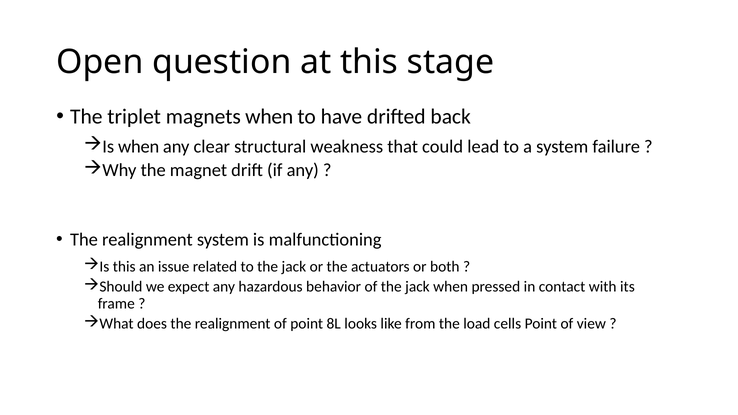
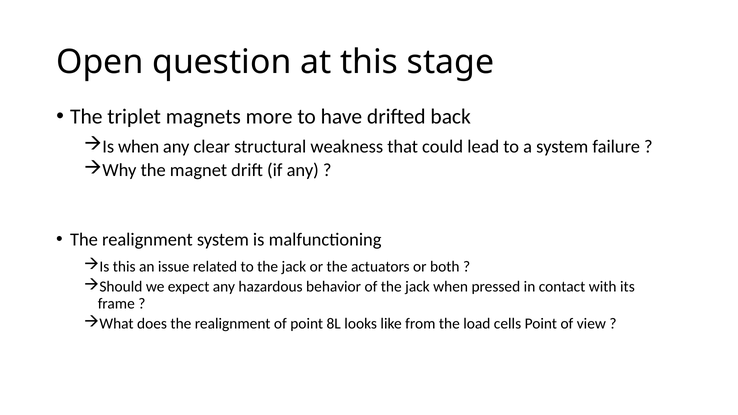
magnets when: when -> more
